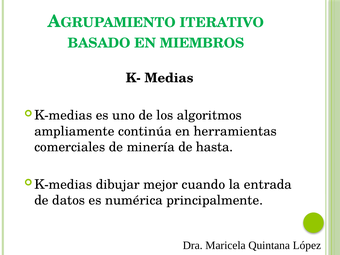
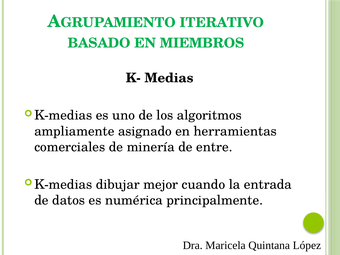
continúa: continúa -> asignado
hasta: hasta -> entre
